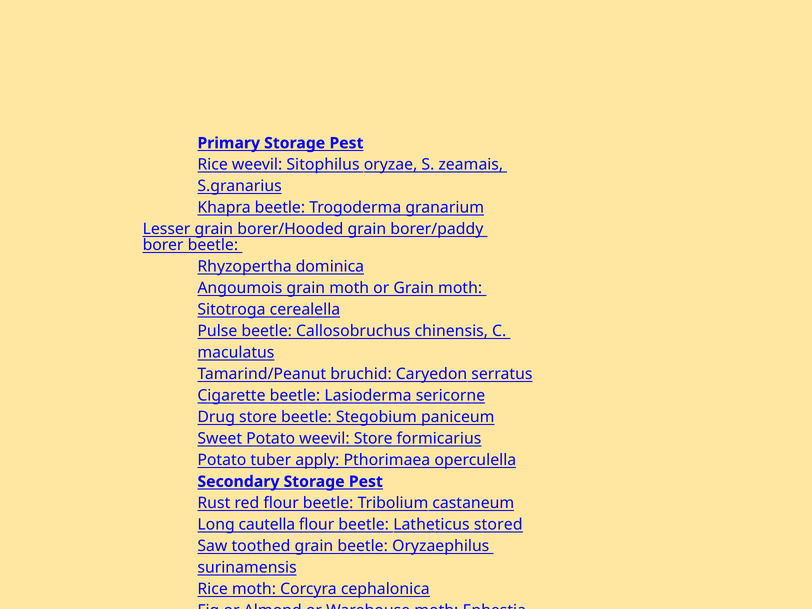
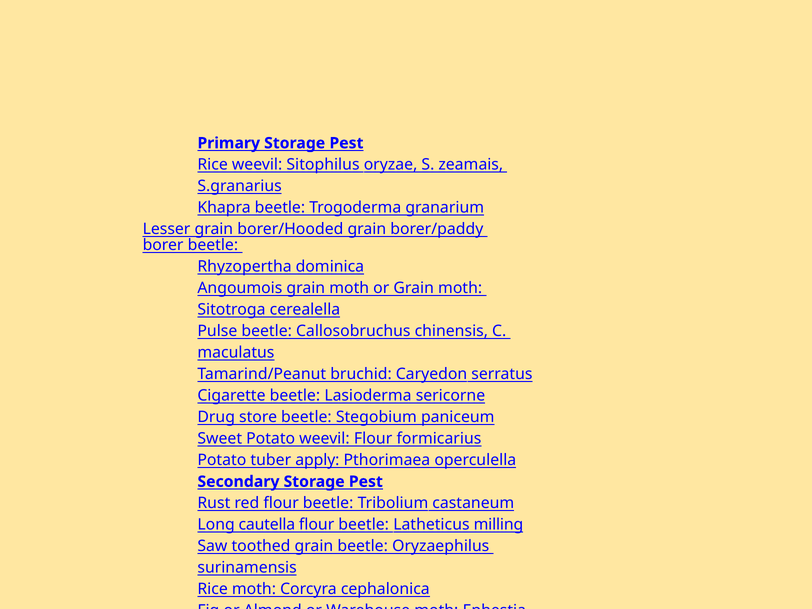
weevil Store: Store -> Flour
stored: stored -> milling
